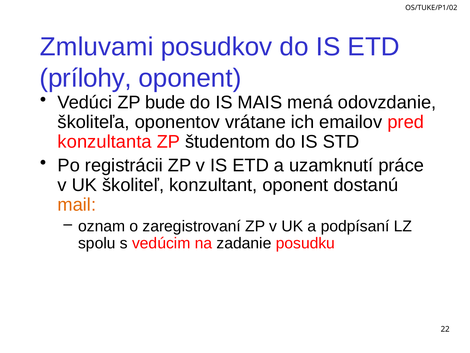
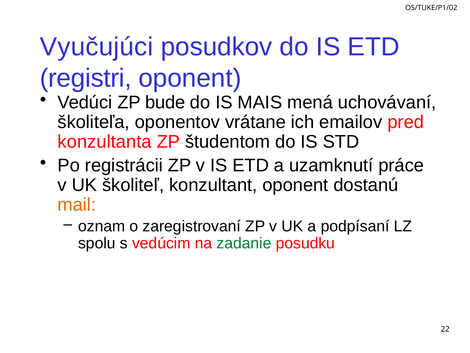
Zmluvami: Zmluvami -> Vyučujúci
prílohy: prílohy -> registri
odovzdanie: odovzdanie -> uchovávaní
zadanie colour: black -> green
